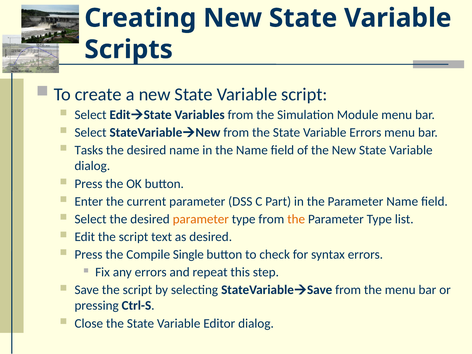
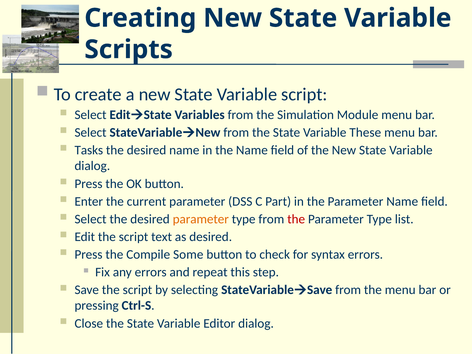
Variable Errors: Errors -> These
the at (296, 219) colour: orange -> red
Single: Single -> Some
